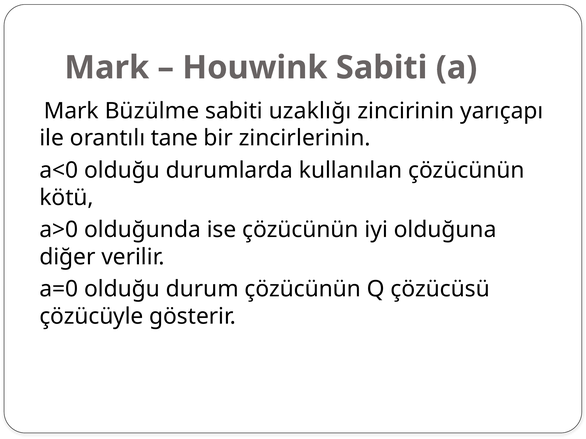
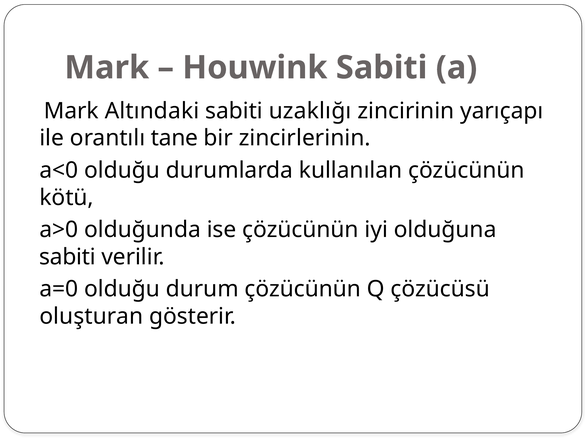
Büzülme: Büzülme -> Altındaki
diğer at (67, 257): diğer -> sabiti
çözücüyle: çözücüyle -> oluşturan
